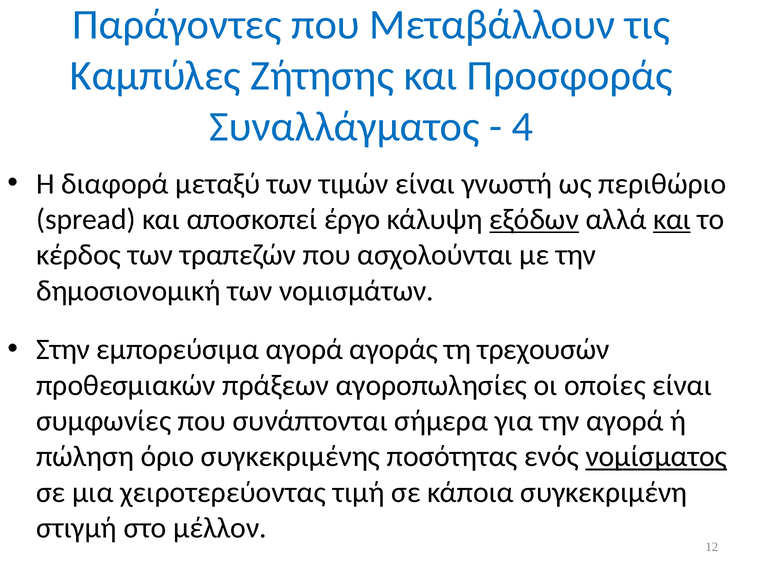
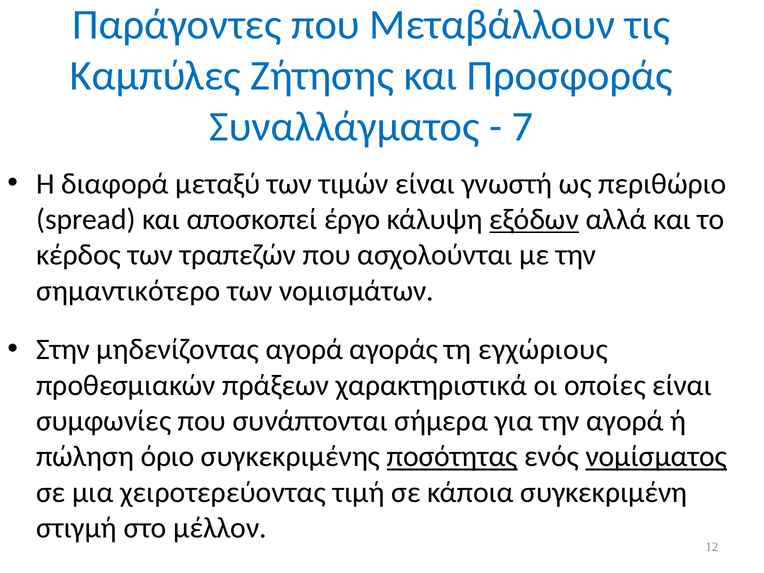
4: 4 -> 7
και at (672, 219) underline: present -> none
δημοσιονομική: δημοσιονομική -> σημαντικότερο
εμπορεύσιμα: εμπορεύσιμα -> μηδενίζοντας
τρεχουσών: τρεχουσών -> εγχώριους
αγοροπωλησίες: αγοροπωλησίες -> χαρακτηριστικά
ποσότητας underline: none -> present
